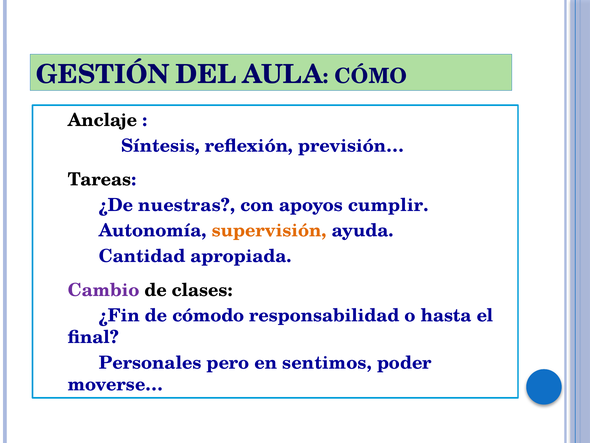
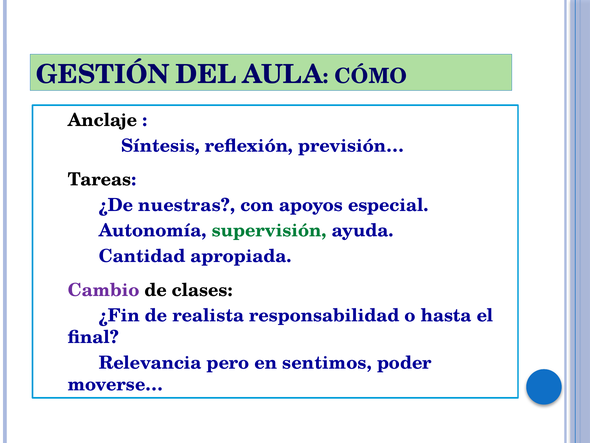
cumplir: cumplir -> especial
supervisión colour: orange -> green
cómodo: cómodo -> realista
Personales: Personales -> Relevancia
